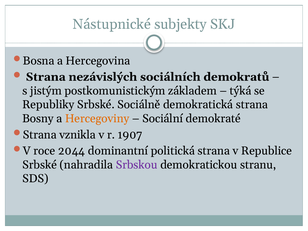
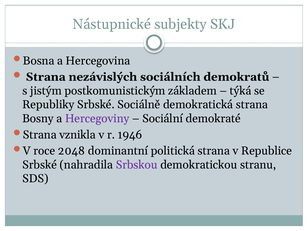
Hercegoviny colour: orange -> purple
1907: 1907 -> 1946
2044: 2044 -> 2048
